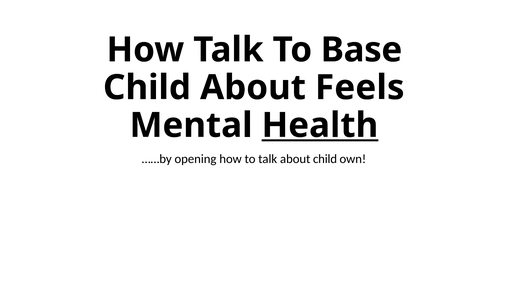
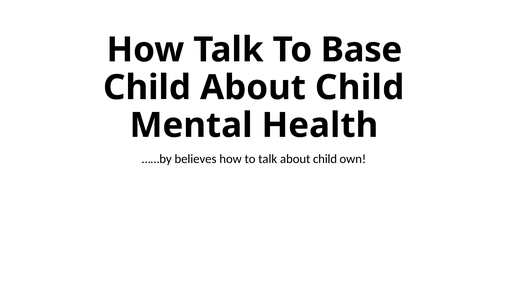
Child About Feels: Feels -> Child
Health underline: present -> none
opening: opening -> believes
